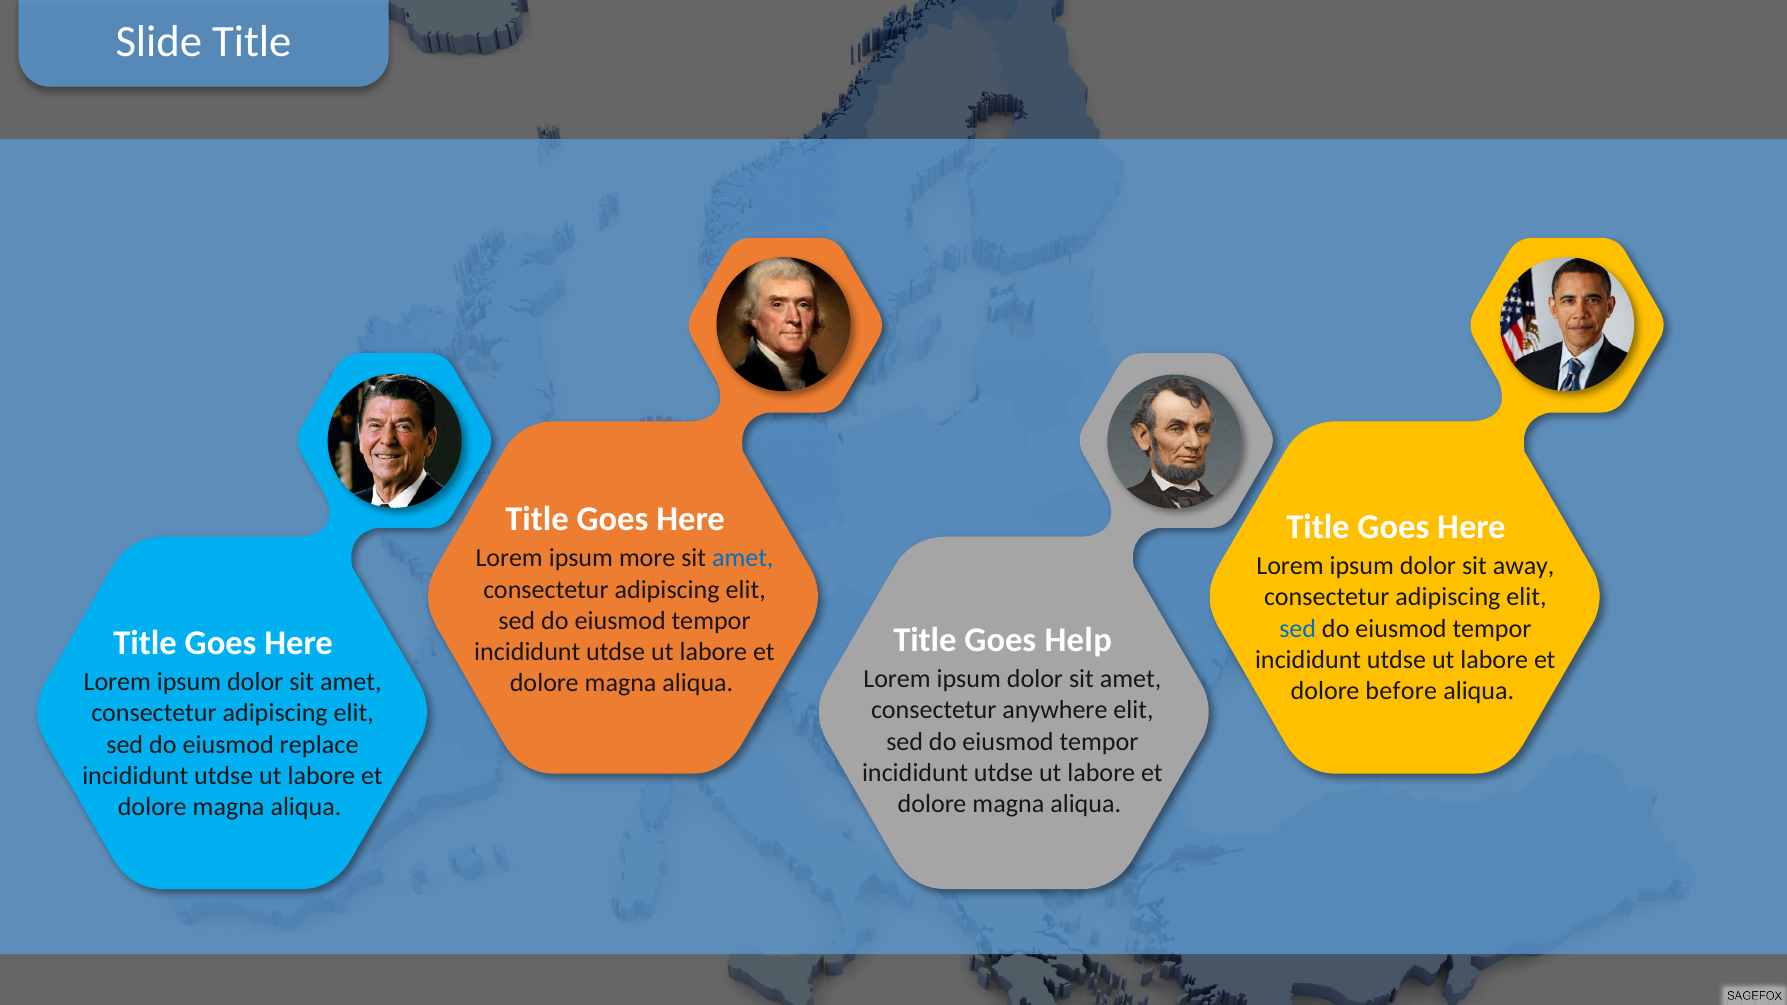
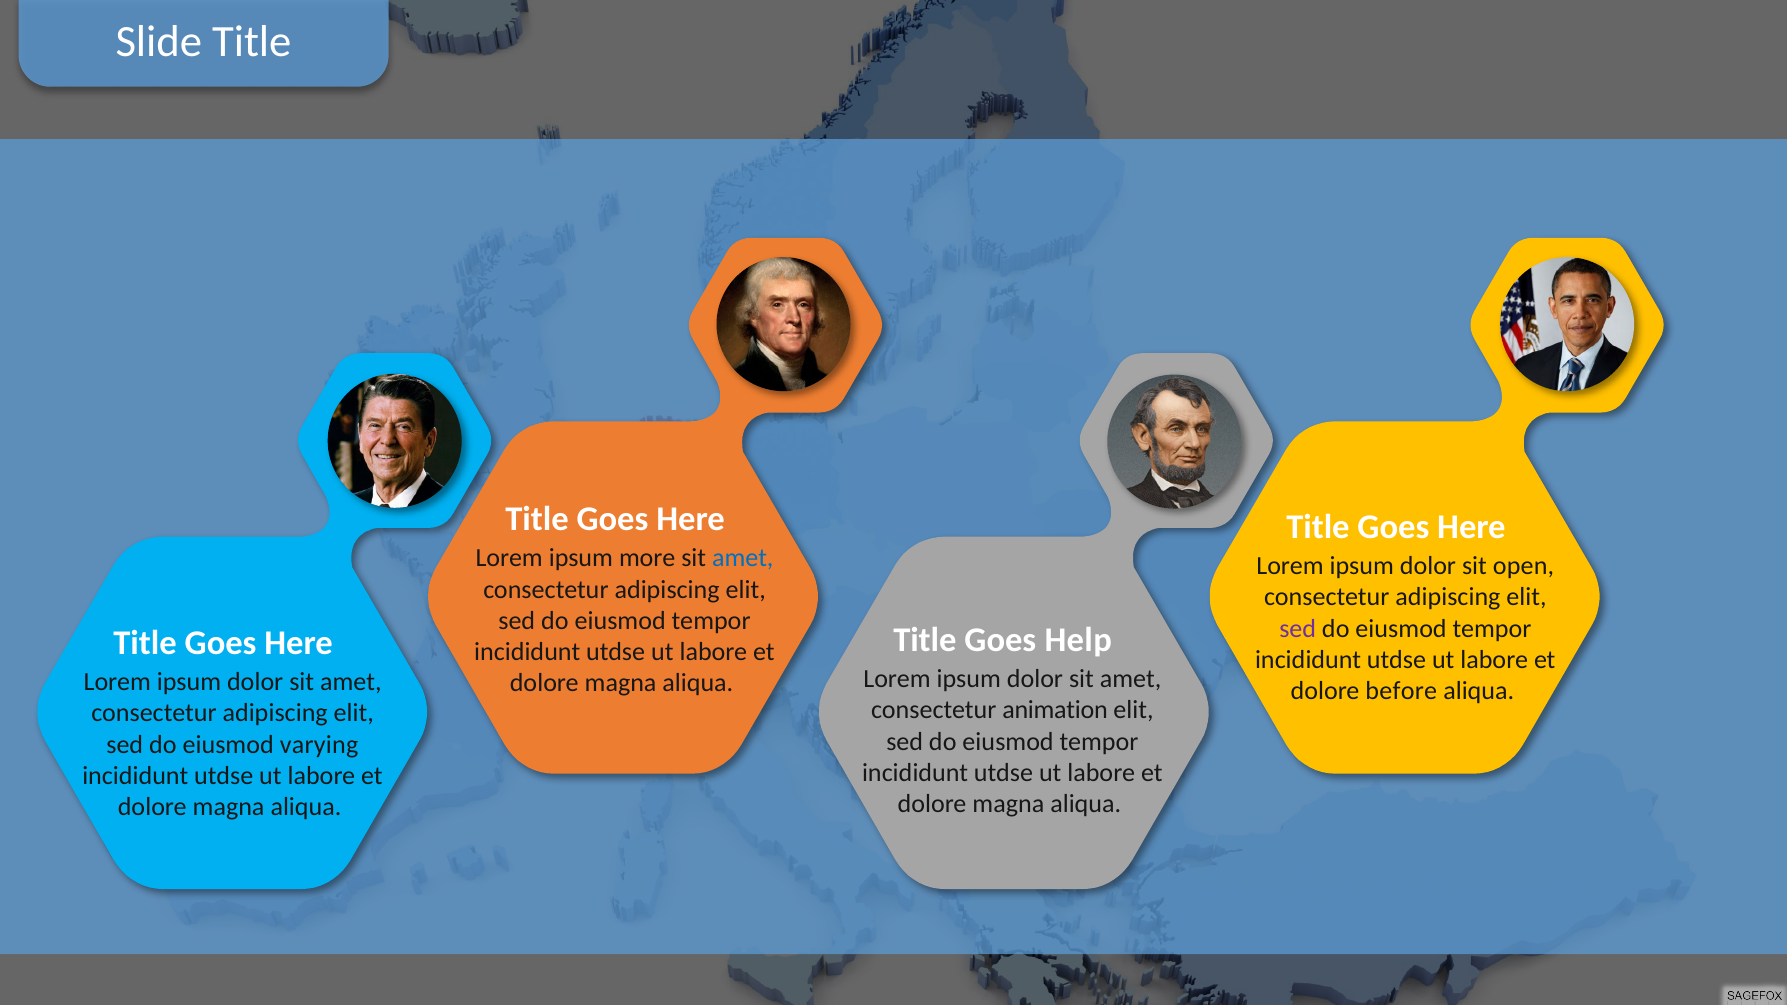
away: away -> open
sed at (1298, 629) colour: blue -> purple
anywhere: anywhere -> animation
replace: replace -> varying
